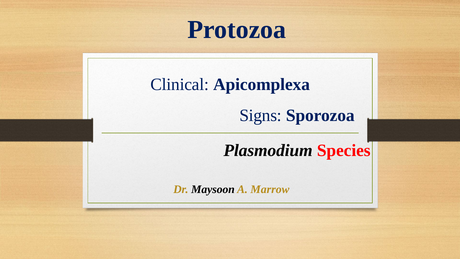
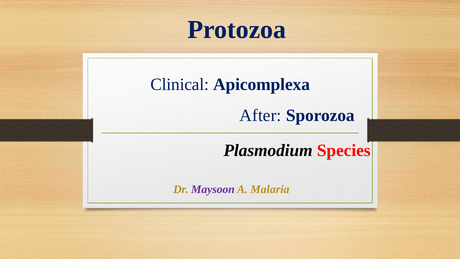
Signs: Signs -> After
Maysoon colour: black -> purple
Marrow: Marrow -> Malaria
